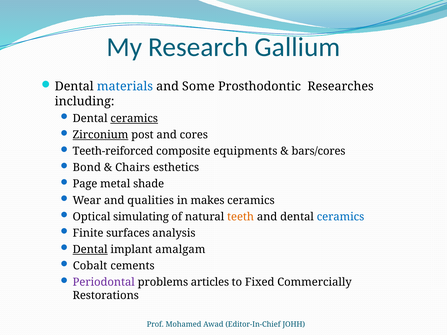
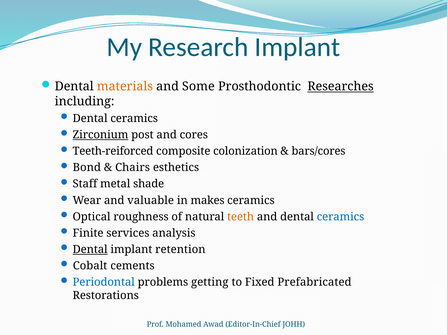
Research Gallium: Gallium -> Implant
materials colour: blue -> orange
Researches underline: none -> present
ceramics at (134, 119) underline: present -> none
equipments: equipments -> colonization
Page: Page -> Staff
qualities: qualities -> valuable
simulating: simulating -> roughness
surfaces: surfaces -> services
amalgam: amalgam -> retention
Periodontal colour: purple -> blue
articles: articles -> getting
Commercially: Commercially -> Prefabricated
